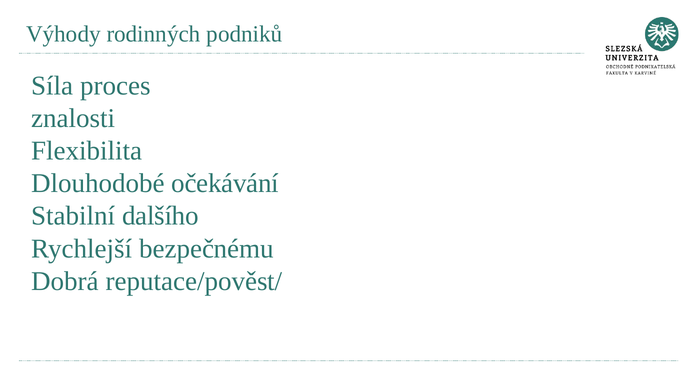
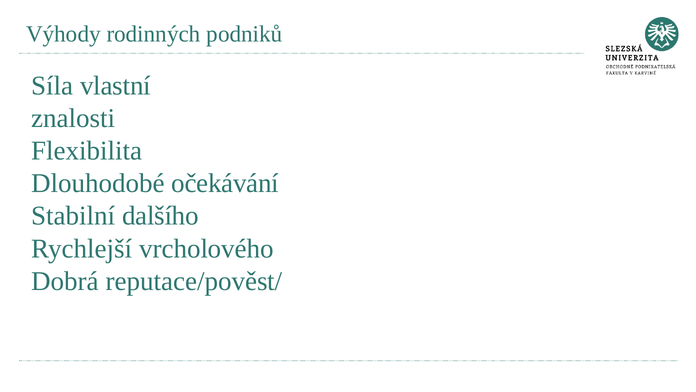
proces: proces -> vlastní
bezpečnému: bezpečnému -> vrcholového
